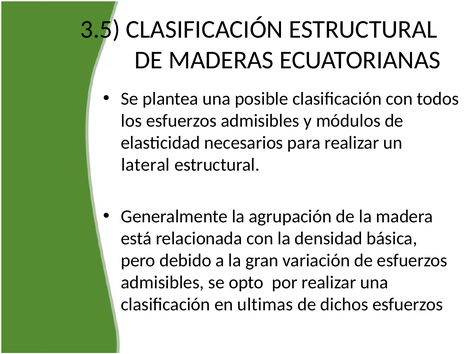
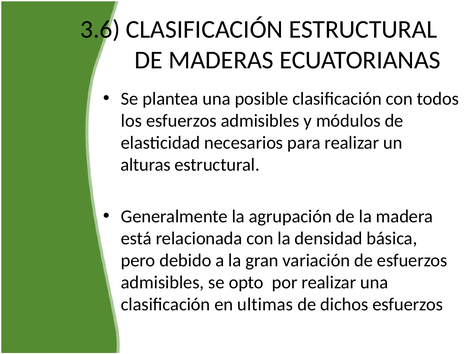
3.5: 3.5 -> 3.6
lateral: lateral -> alturas
